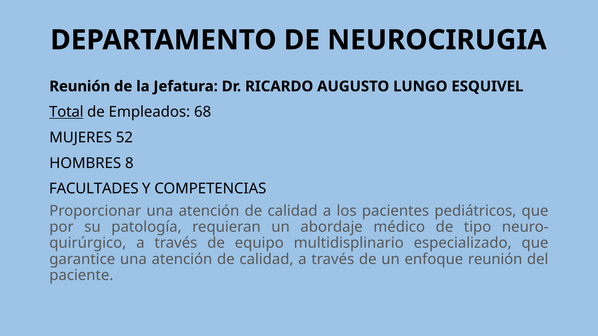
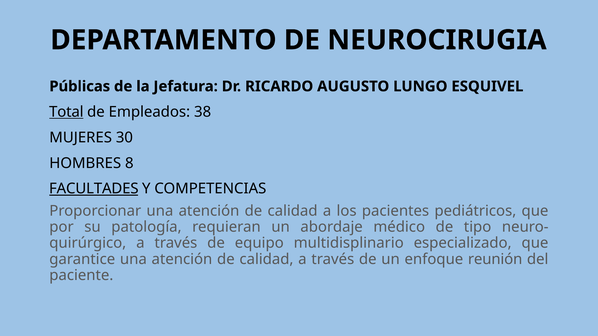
Reunión at (80, 86): Reunión -> Públicas
68: 68 -> 38
52: 52 -> 30
FACULTADES underline: none -> present
